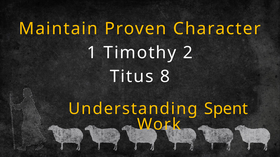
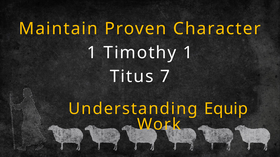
Timothy 2: 2 -> 1
8: 8 -> 7
Spent: Spent -> Equip
